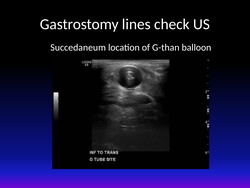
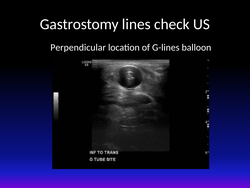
Succedaneum: Succedaneum -> Perpendicular
G-than: G-than -> G-lines
